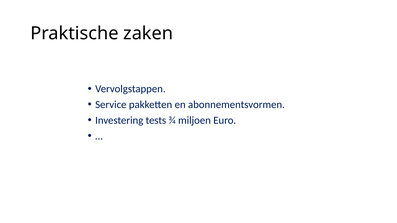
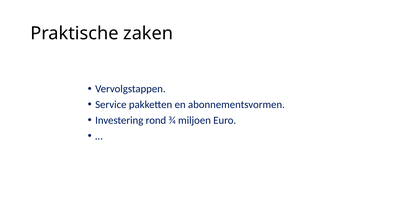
tests: tests -> rond
